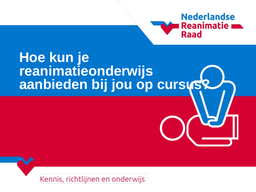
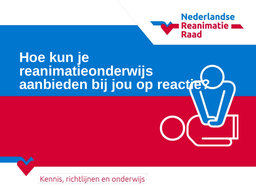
cursus: cursus -> reactie
